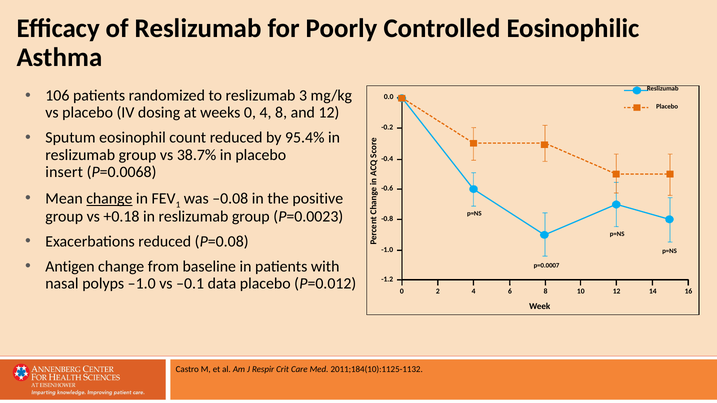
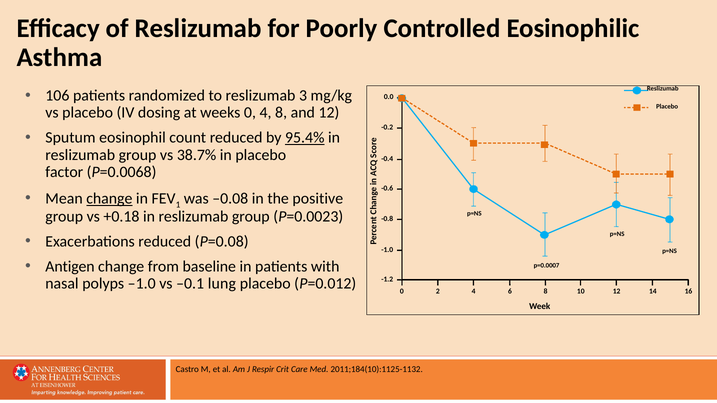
95.4% underline: none -> present
insert: insert -> factor
data: data -> lung
